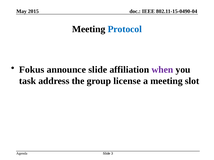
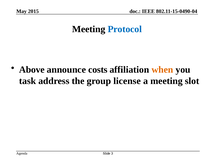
Fokus: Fokus -> Above
announce slide: slide -> costs
when colour: purple -> orange
